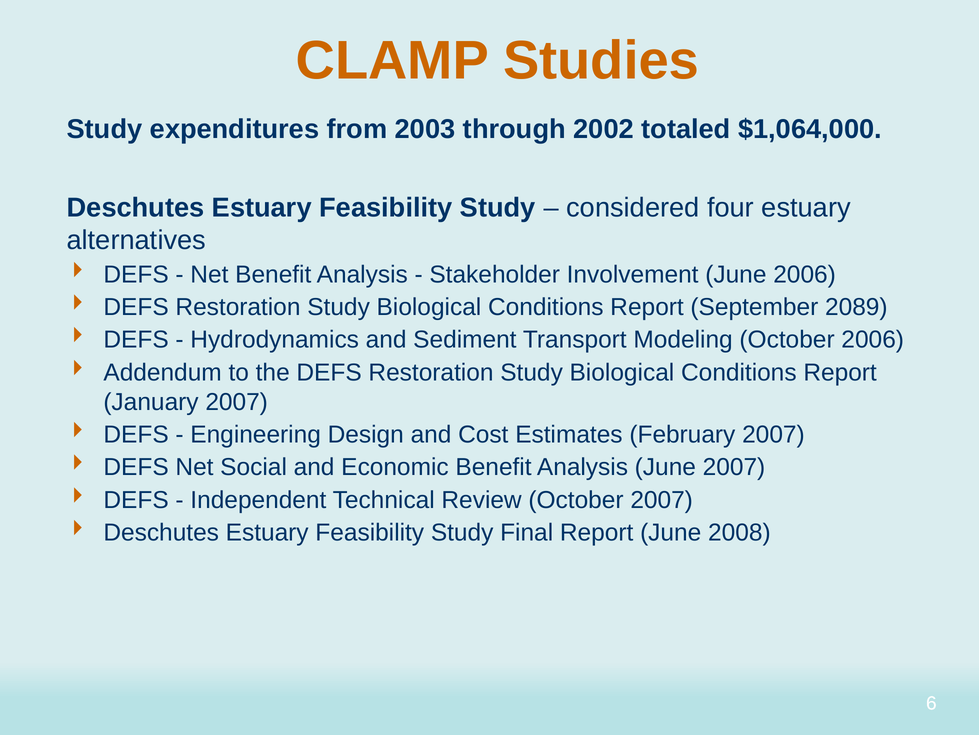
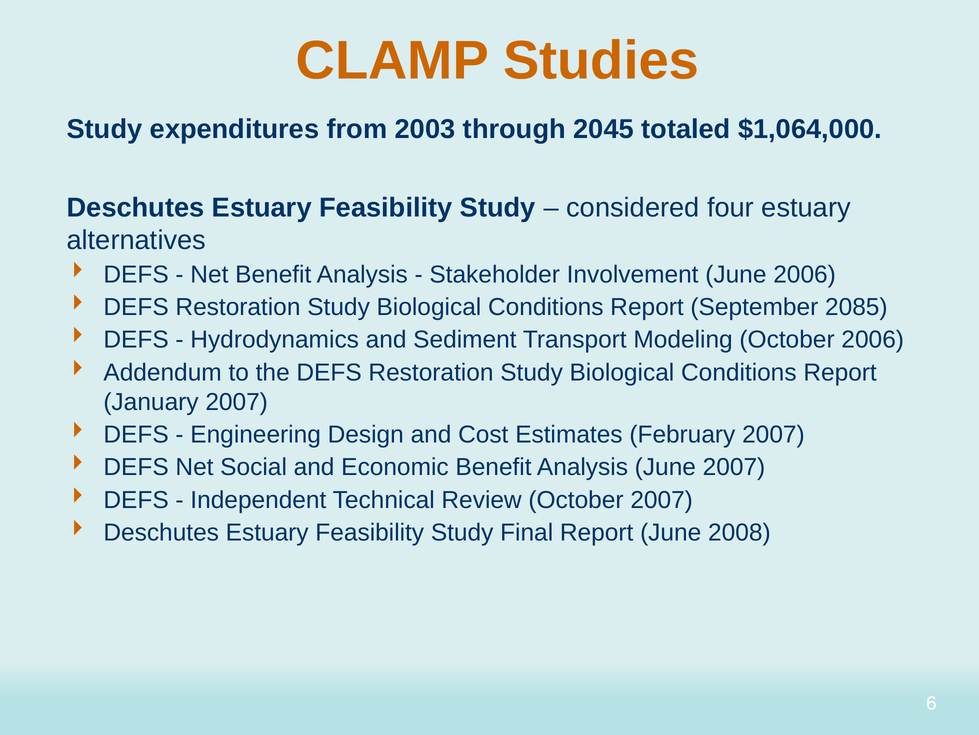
2002: 2002 -> 2045
2089: 2089 -> 2085
